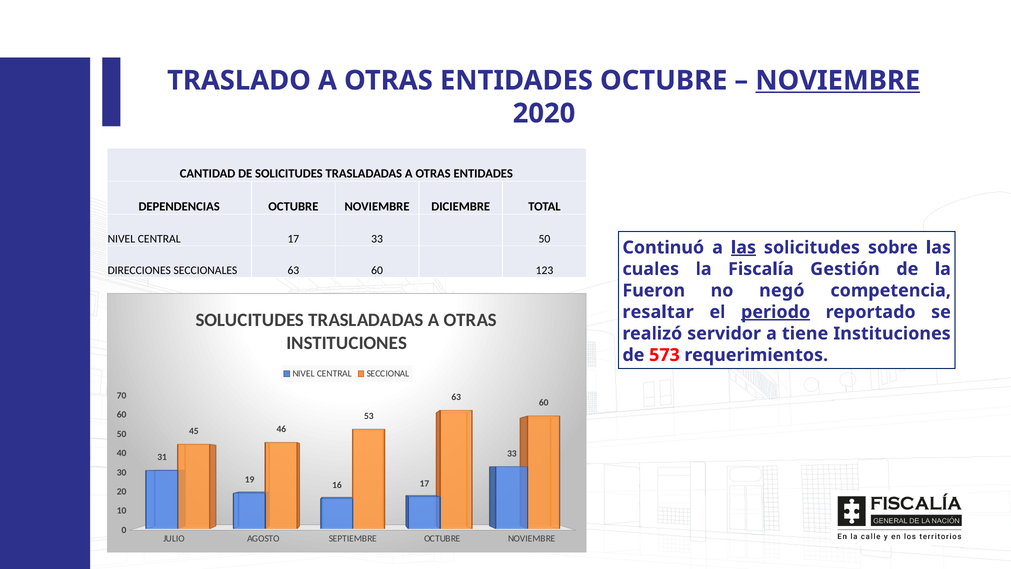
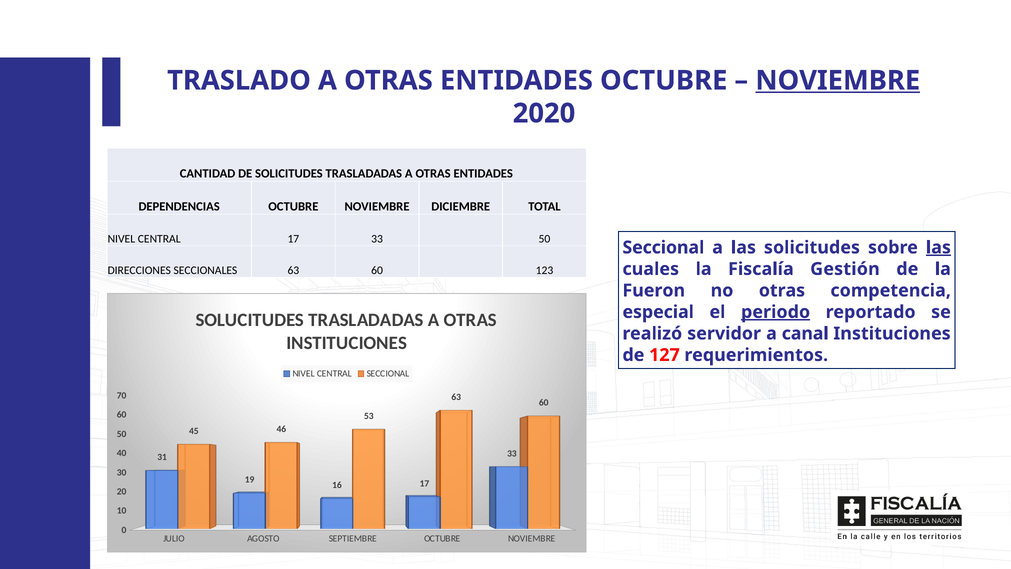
Continuó at (663, 247): Continuó -> Seccional
las at (743, 247) underline: present -> none
las at (938, 247) underline: none -> present
no negó: negó -> otras
resaltar: resaltar -> especial
tiene: tiene -> canal
573: 573 -> 127
